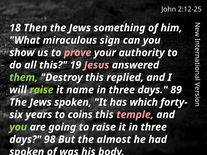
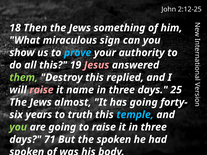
prove colour: pink -> light blue
raise at (41, 90) colour: light green -> pink
89: 89 -> 25
Jews spoken: spoken -> almost
has which: which -> going
coins: coins -> truth
temple colour: pink -> light blue
98: 98 -> 71
the almost: almost -> spoken
